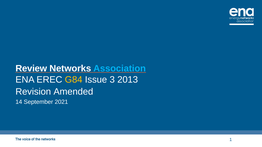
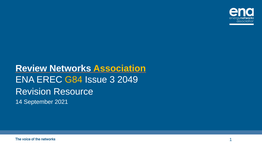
Association colour: light blue -> yellow
2013: 2013 -> 2049
Amended: Amended -> Resource
